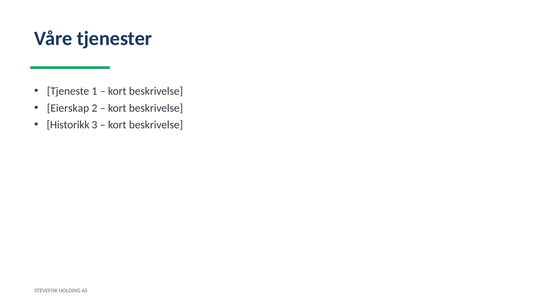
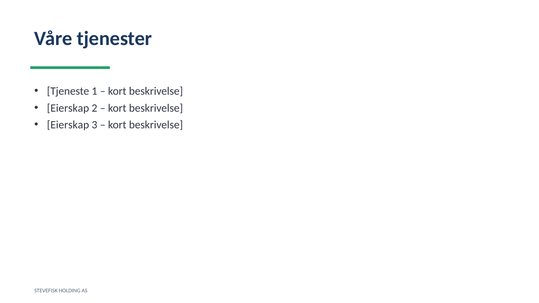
Historikk at (68, 125): Historikk -> Eierskap
